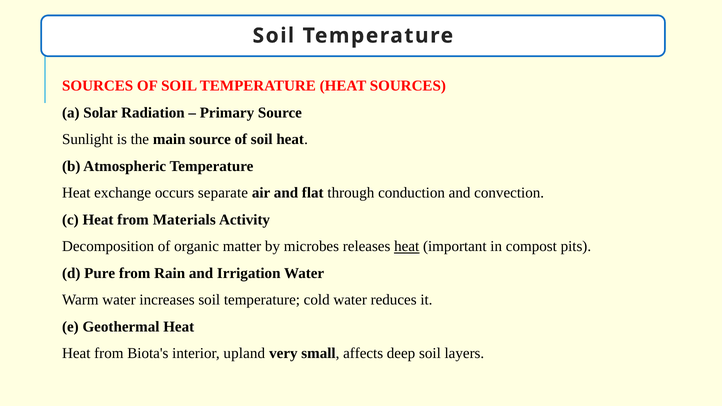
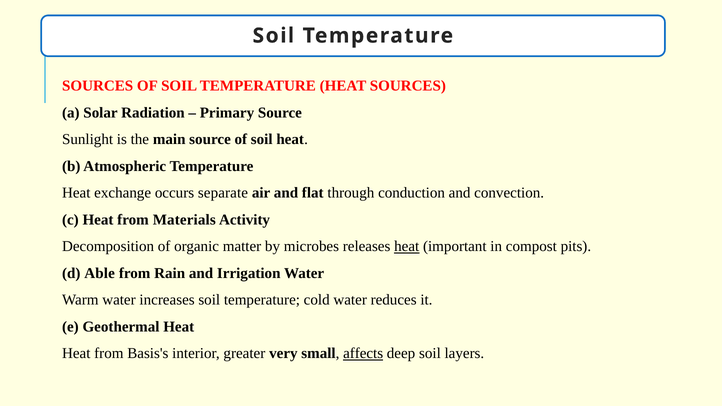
Pure: Pure -> Able
Biota's: Biota's -> Basis's
upland: upland -> greater
affects underline: none -> present
